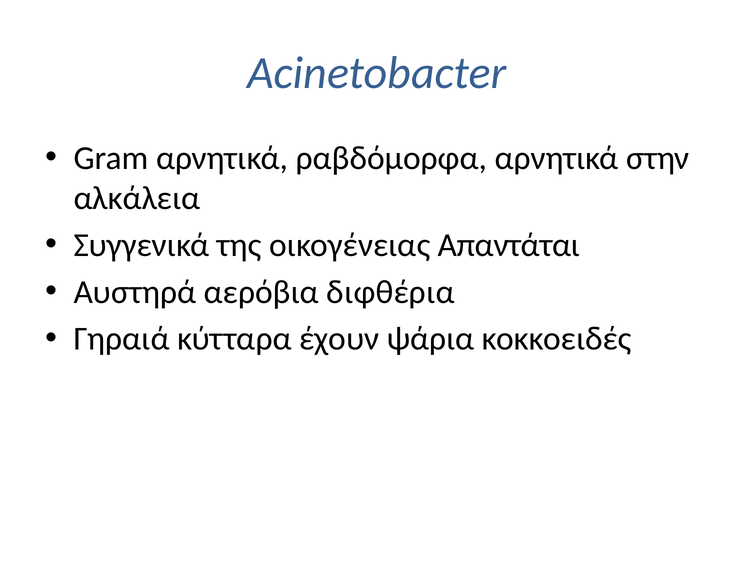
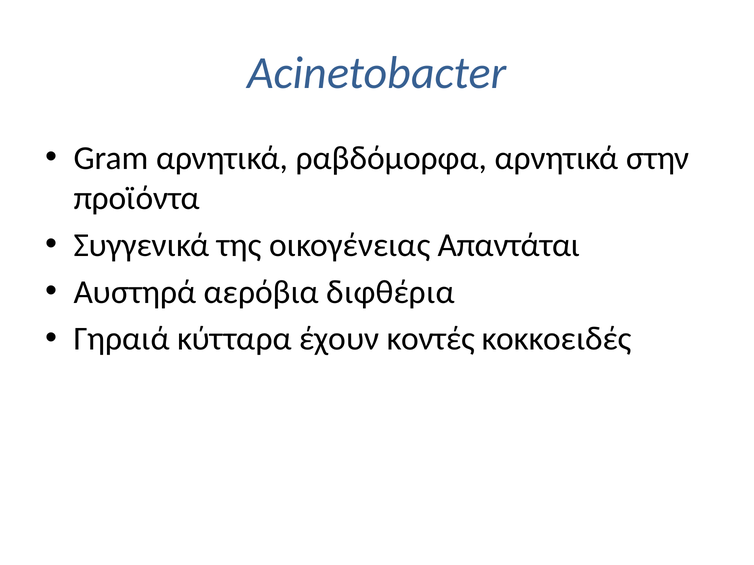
αλκάλεια: αλκάλεια -> προϊόντα
ψάρια: ψάρια -> κοντές
